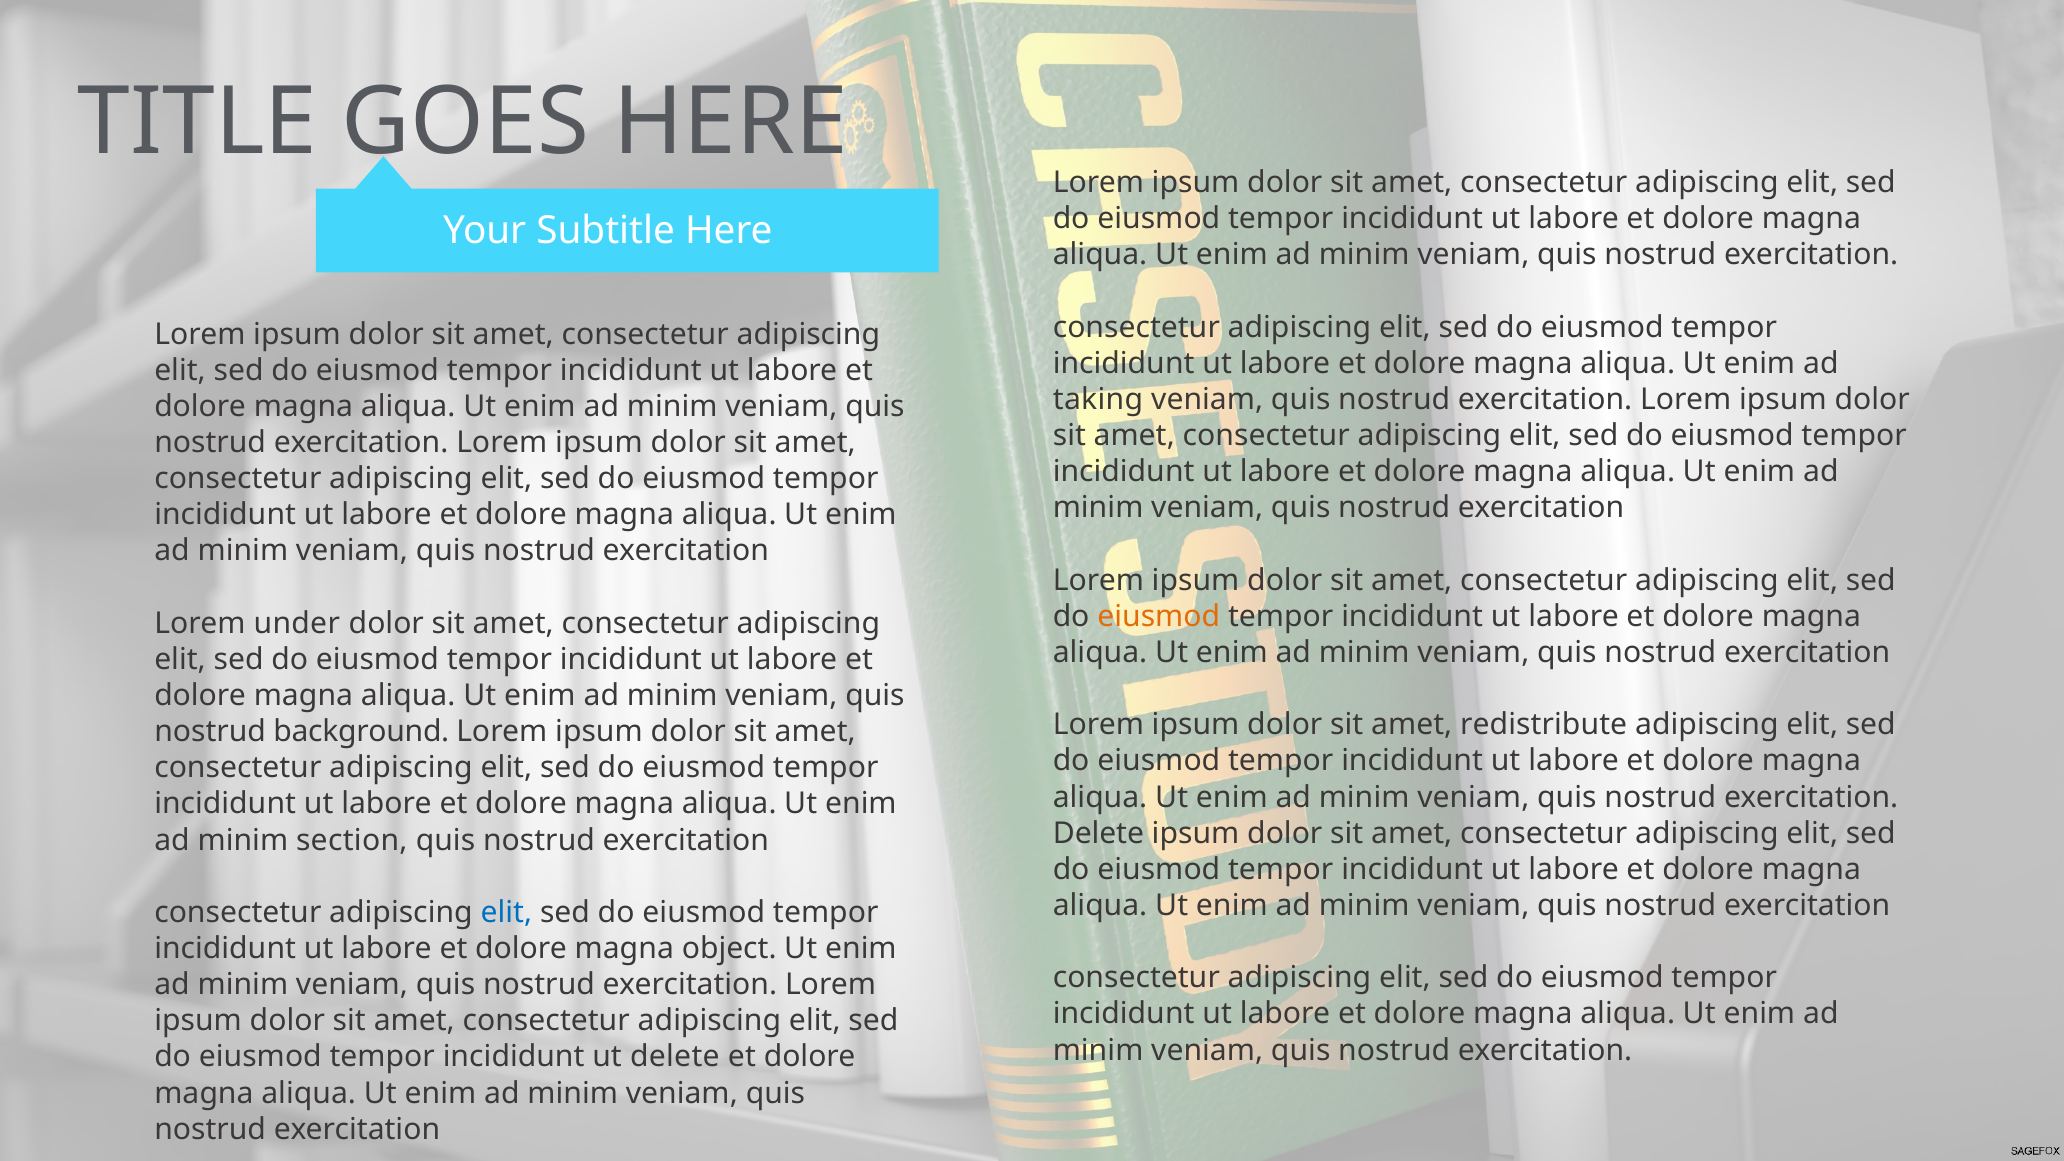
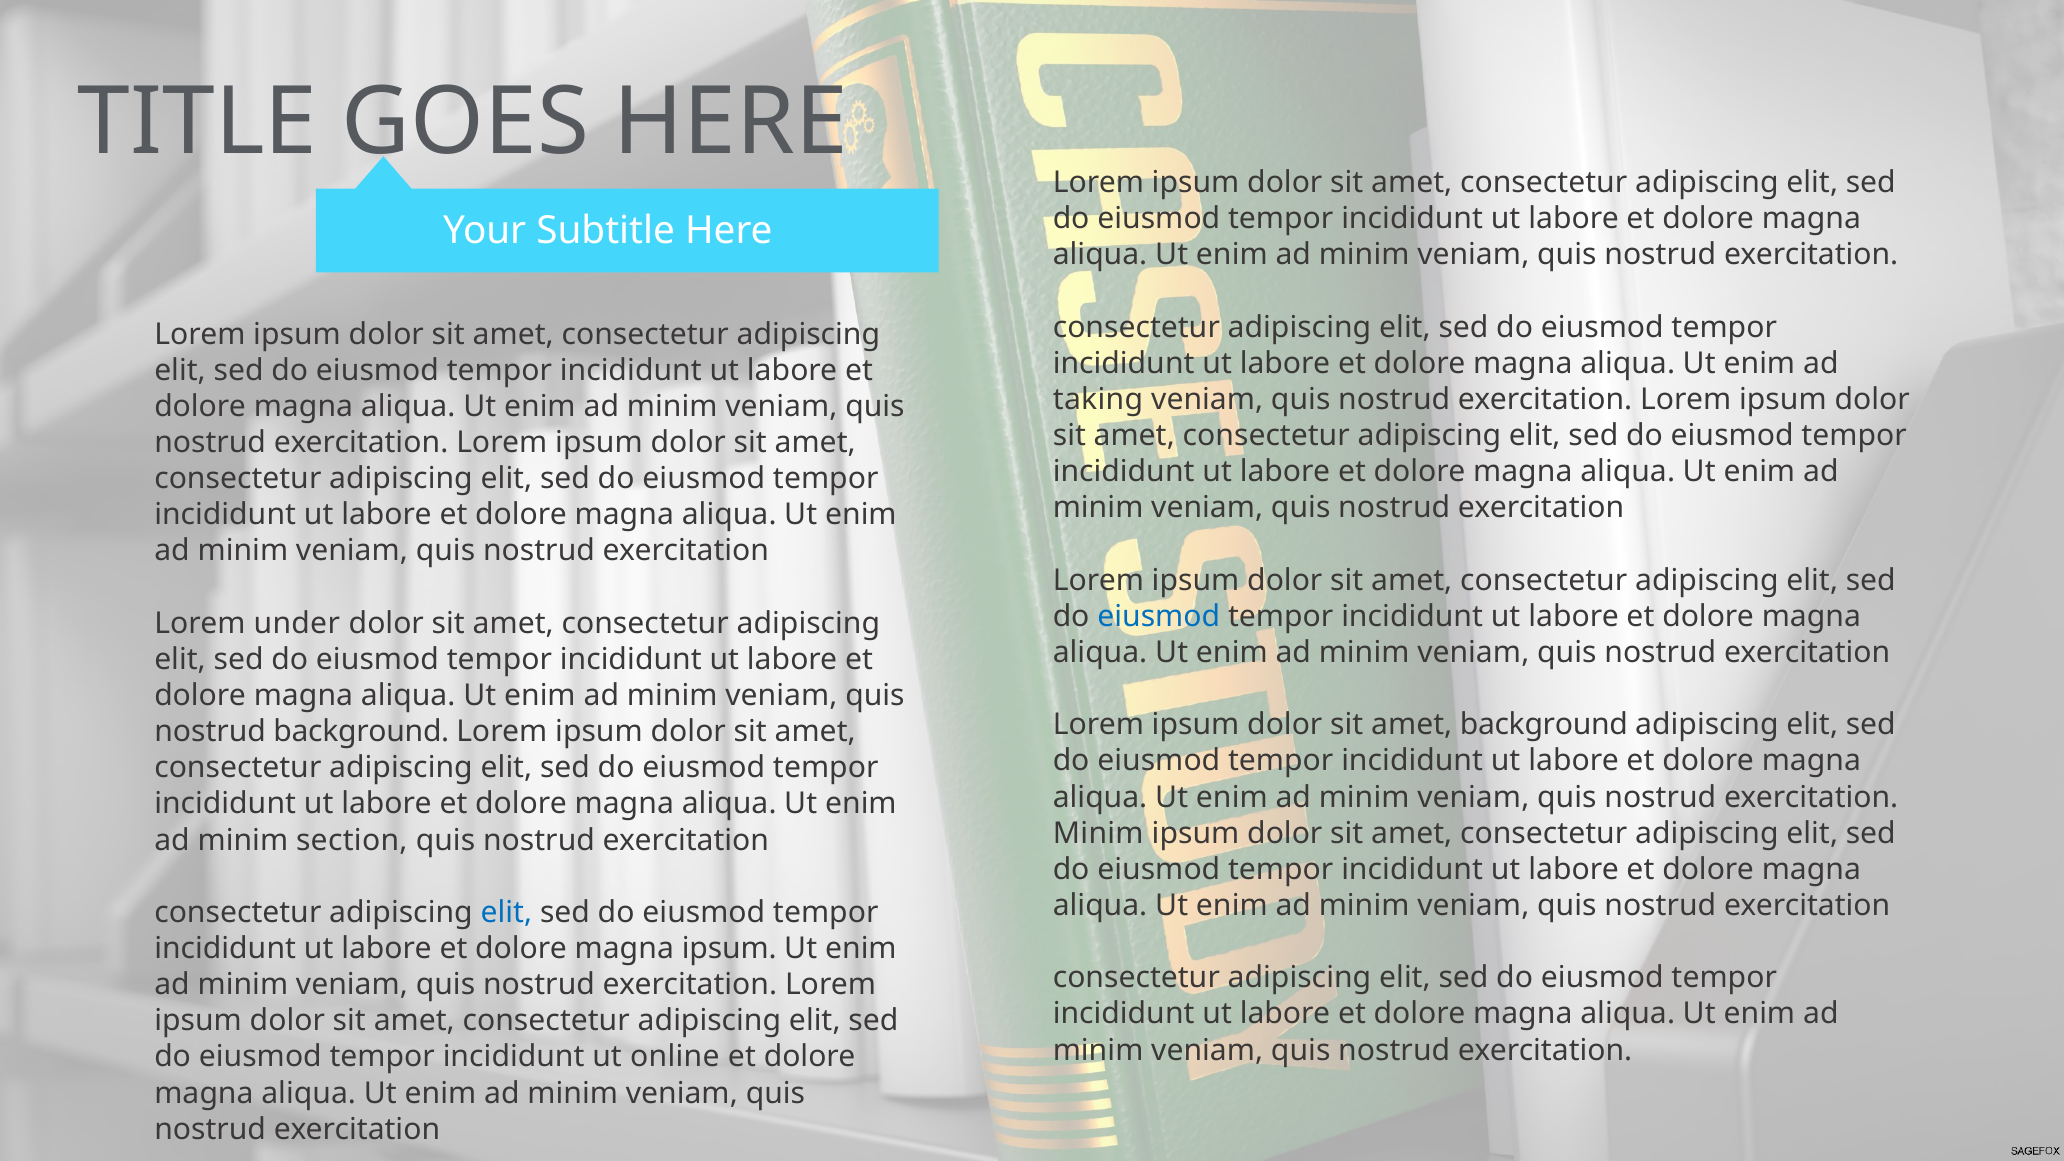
eiusmod at (1159, 616) colour: orange -> blue
amet redistribute: redistribute -> background
Delete at (1098, 833): Delete -> Minim
magna object: object -> ipsum
ut delete: delete -> online
